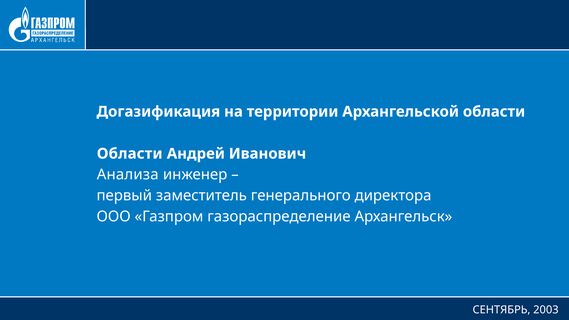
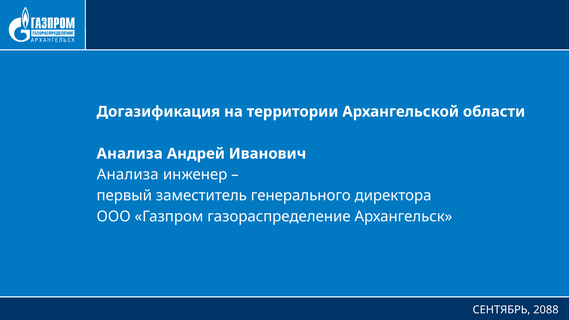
Области at (130, 154): Области -> Анализа
2003: 2003 -> 2088
